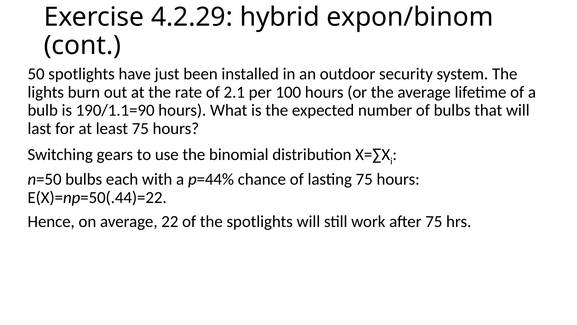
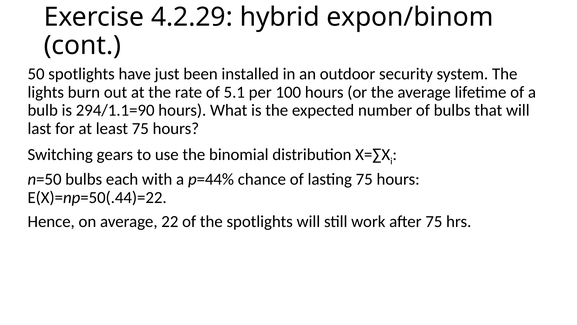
2.1: 2.1 -> 5.1
190/1.1=90: 190/1.1=90 -> 294/1.1=90
